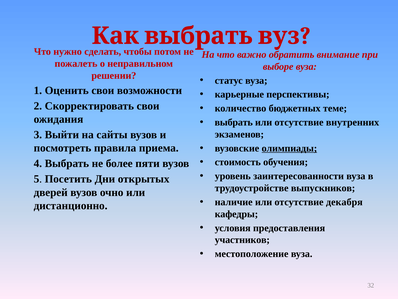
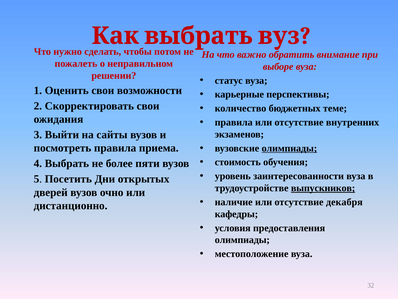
выбрать at (234, 122): выбрать -> правила
выпускников underline: none -> present
участников at (242, 240): участников -> олимпиады
